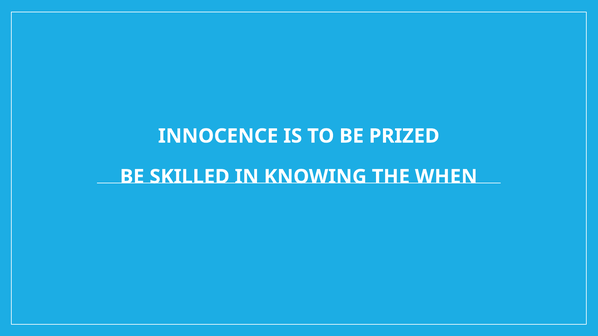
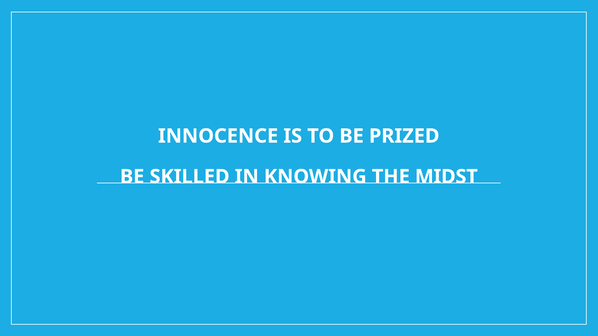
WHEN: WHEN -> MIDST
